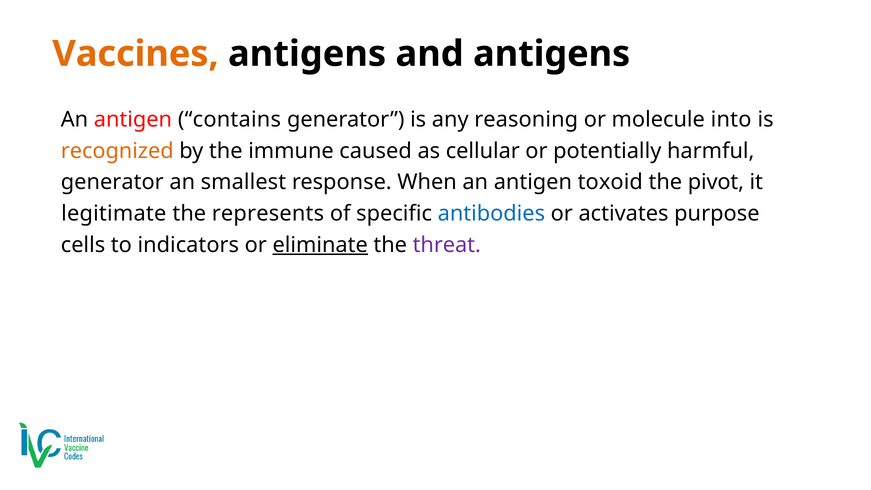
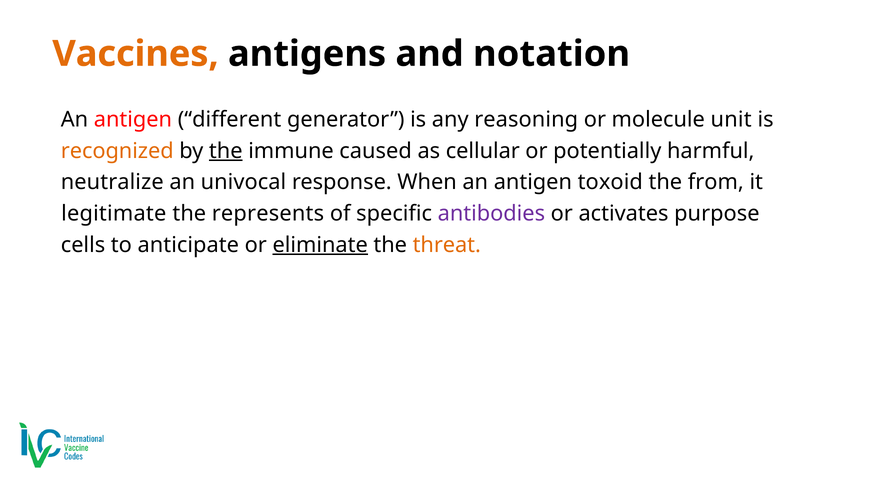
and antigens: antigens -> notation
contains: contains -> different
into: into -> unit
the at (226, 151) underline: none -> present
generator at (112, 182): generator -> neutralize
smallest: smallest -> univocal
pivot: pivot -> from
antibodies colour: blue -> purple
indicators: indicators -> anticipate
threat colour: purple -> orange
